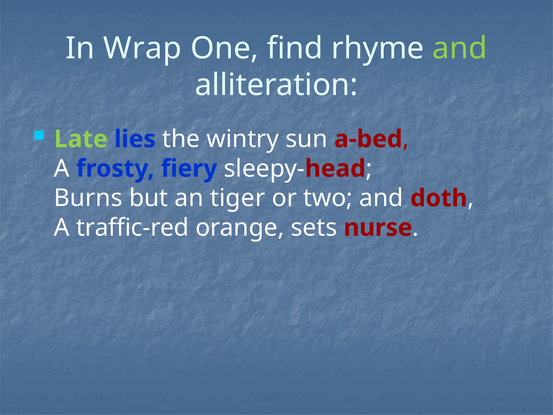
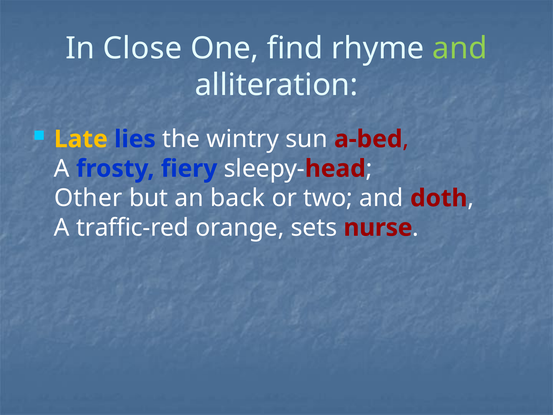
Wrap: Wrap -> Close
Late colour: light green -> yellow
Burns: Burns -> Other
tiger: tiger -> back
